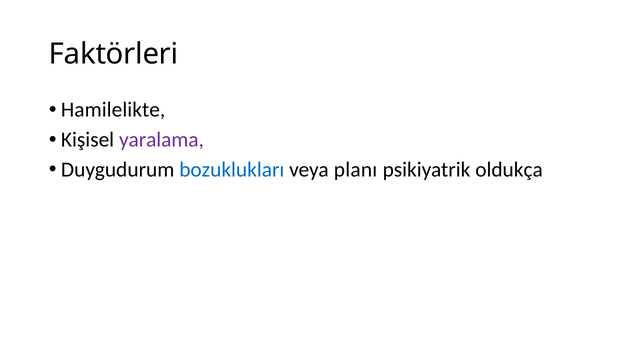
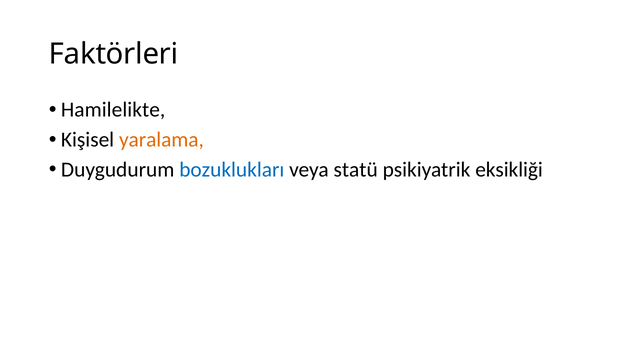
yaralama colour: purple -> orange
planı: planı -> statü
oldukça: oldukça -> eksikliği
